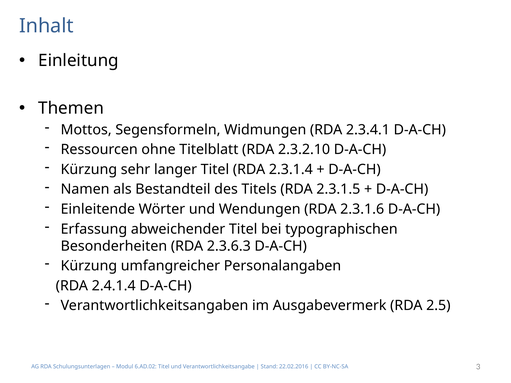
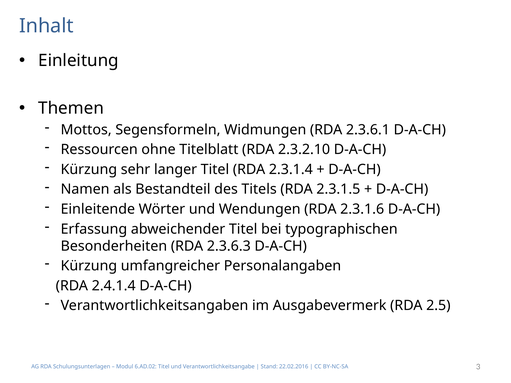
2.3.4.1: 2.3.4.1 -> 2.3.6.1
